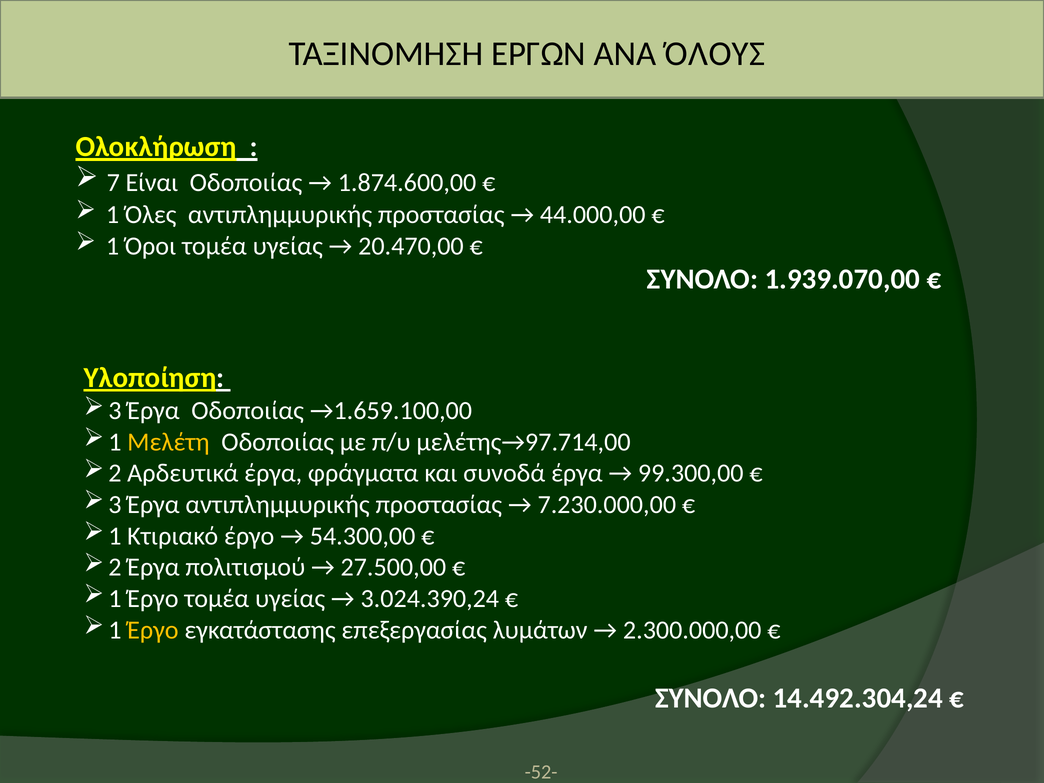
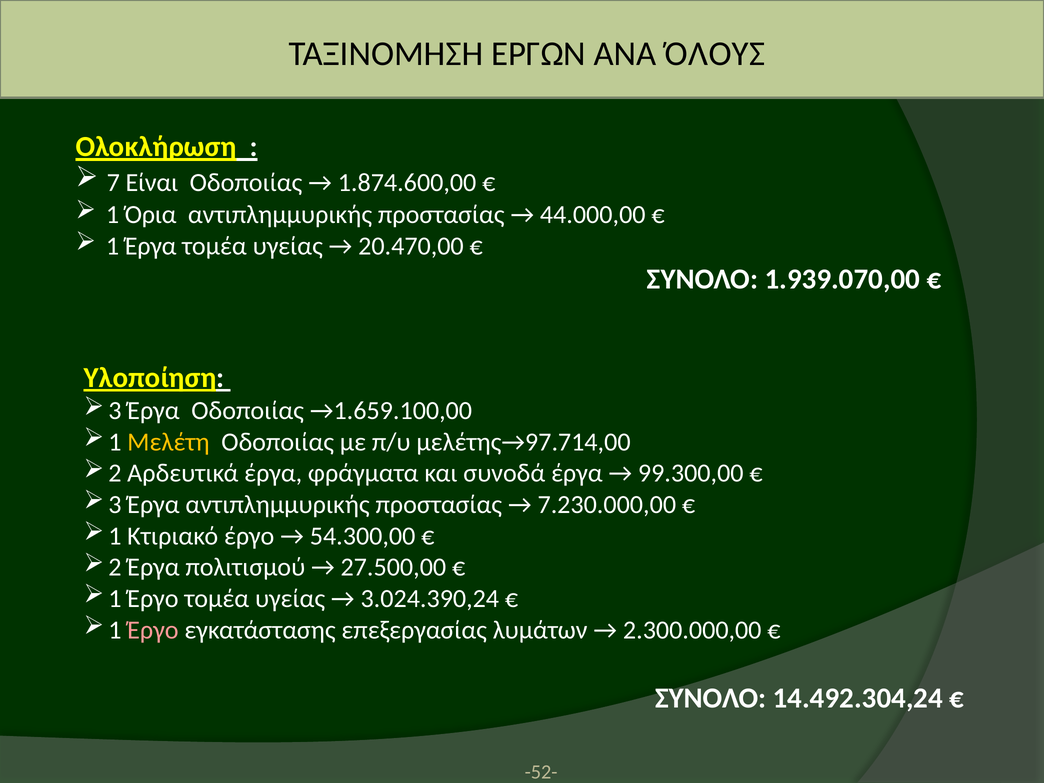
Όλες: Όλες -> Όρια
1 Όροι: Όροι -> Έργα
Έργο at (153, 630) colour: yellow -> pink
